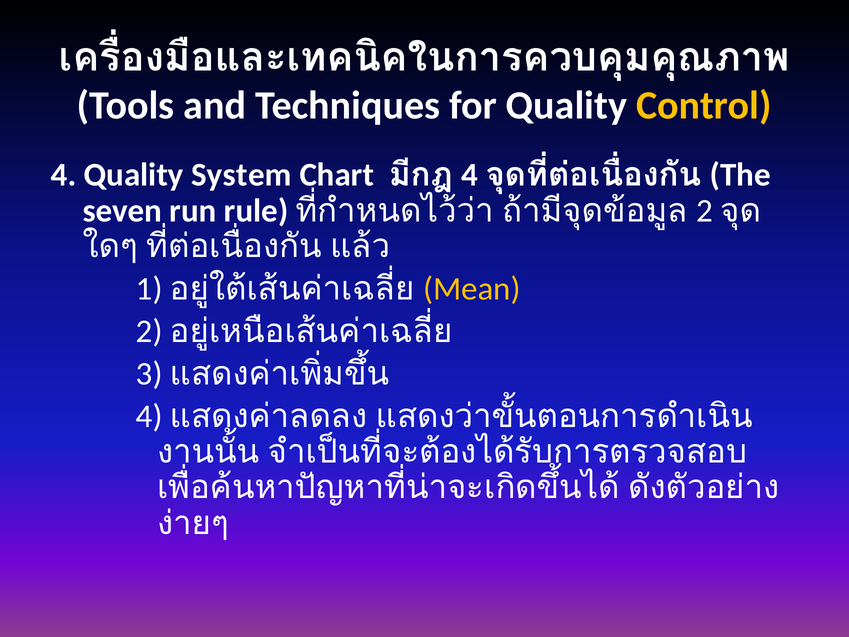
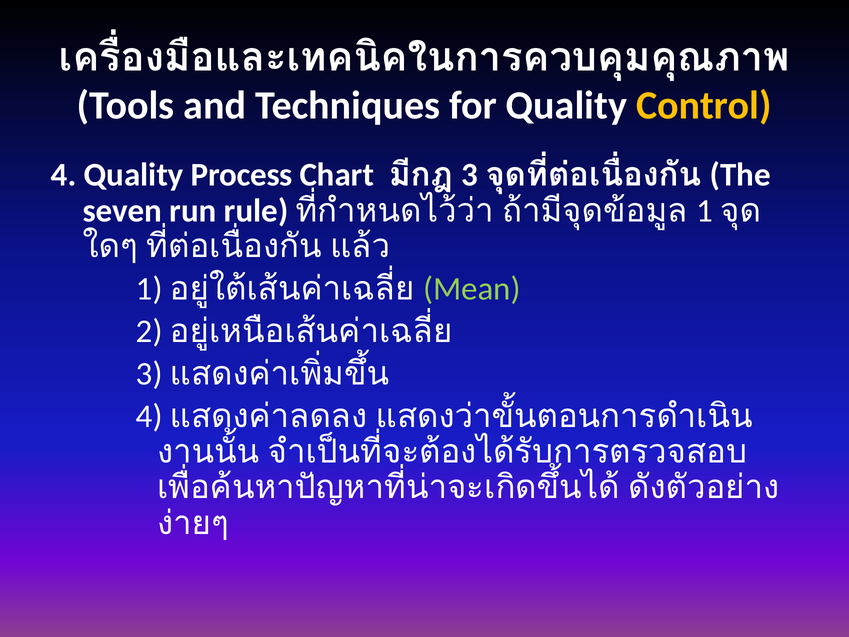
System: System -> Process
4 at (470, 175): 4 -> 3
2 at (705, 211): 2 -> 1
Mean colour: yellow -> light green
